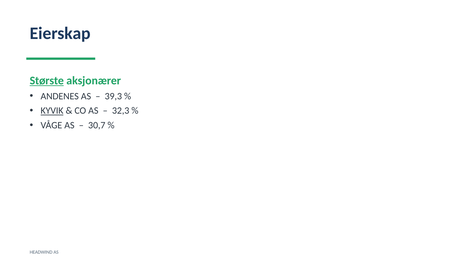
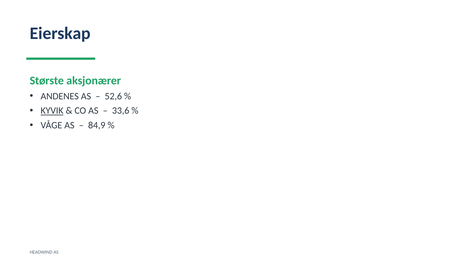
Største underline: present -> none
39,3: 39,3 -> 52,6
32,3: 32,3 -> 33,6
30,7: 30,7 -> 84,9
